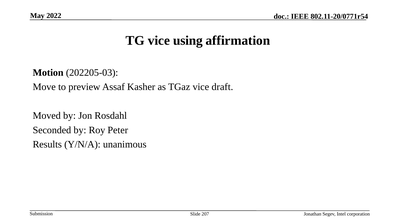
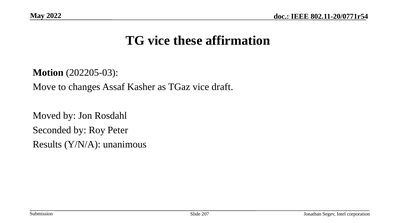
using: using -> these
preview: preview -> changes
